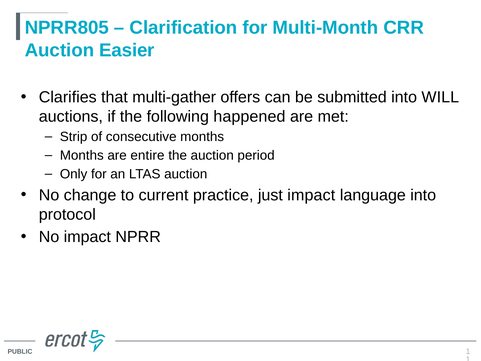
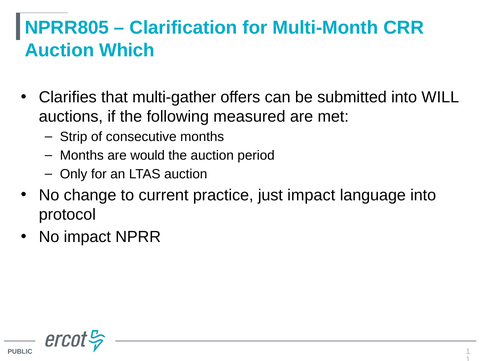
Easier: Easier -> Which
happened: happened -> measured
entire: entire -> would
